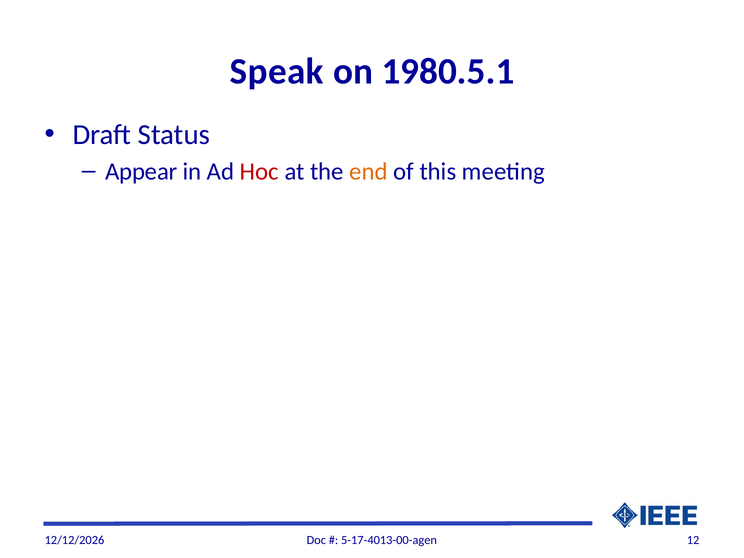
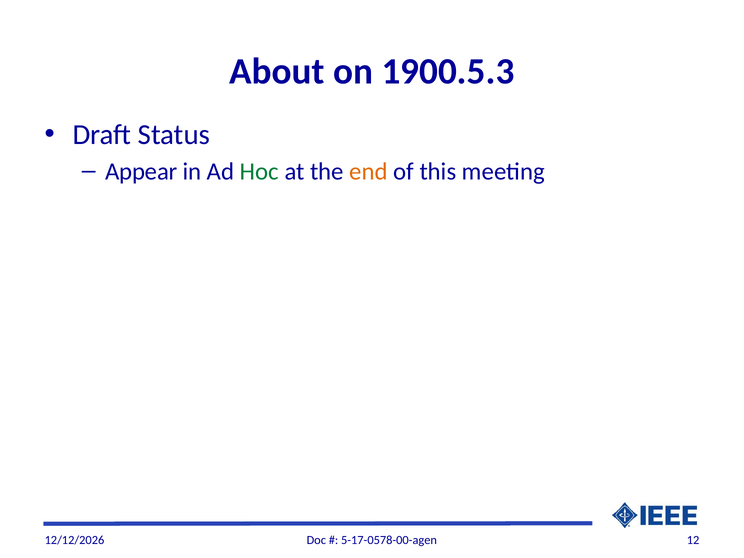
Speak: Speak -> About
1980.5.1: 1980.5.1 -> 1900.5.3
Hoc colour: red -> green
5-17-4013-00-agen: 5-17-4013-00-agen -> 5-17-0578-00-agen
